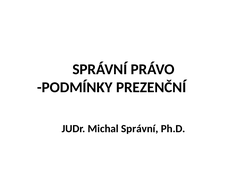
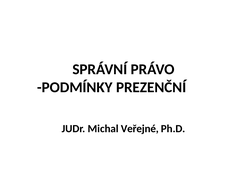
Michal Správní: Správní -> Veřejné
